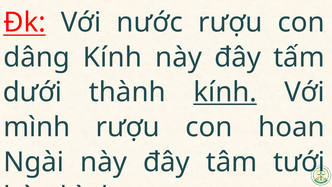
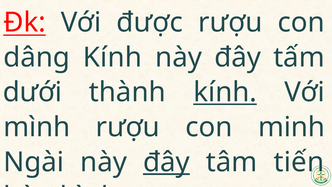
nước: nước -> được
hoan: hoan -> minh
đây at (166, 162) underline: none -> present
tưới: tưới -> tiến
